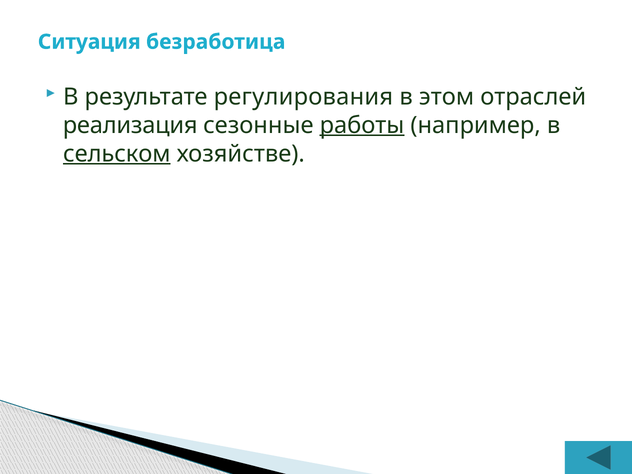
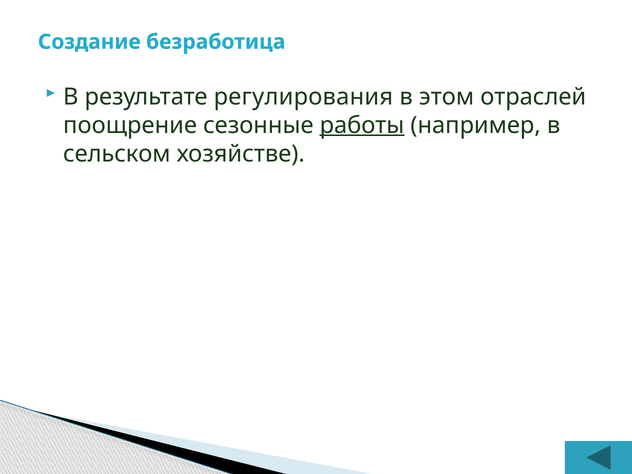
Ситуация: Ситуация -> Создание
реализация: реализация -> поощрение
сельском underline: present -> none
